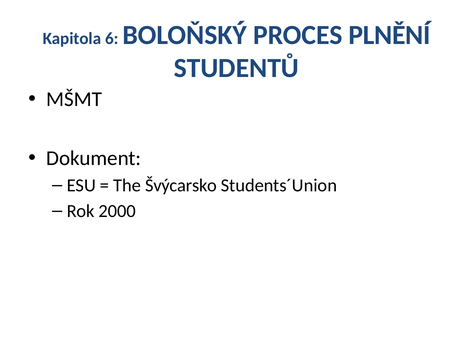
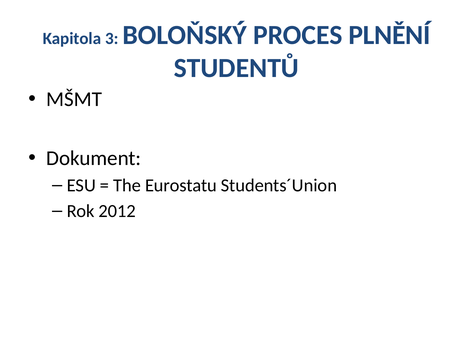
6: 6 -> 3
Švýcarsko: Švýcarsko -> Eurostatu
2000: 2000 -> 2012
